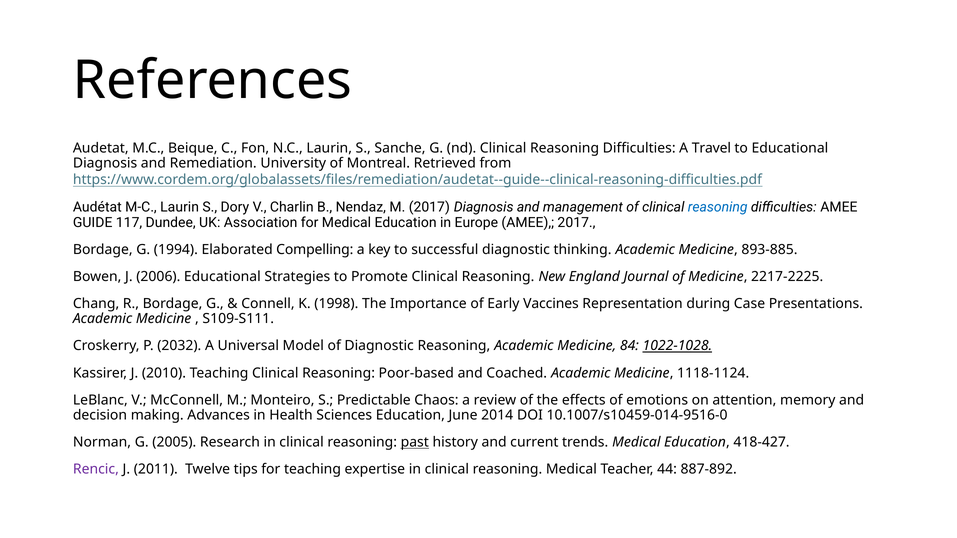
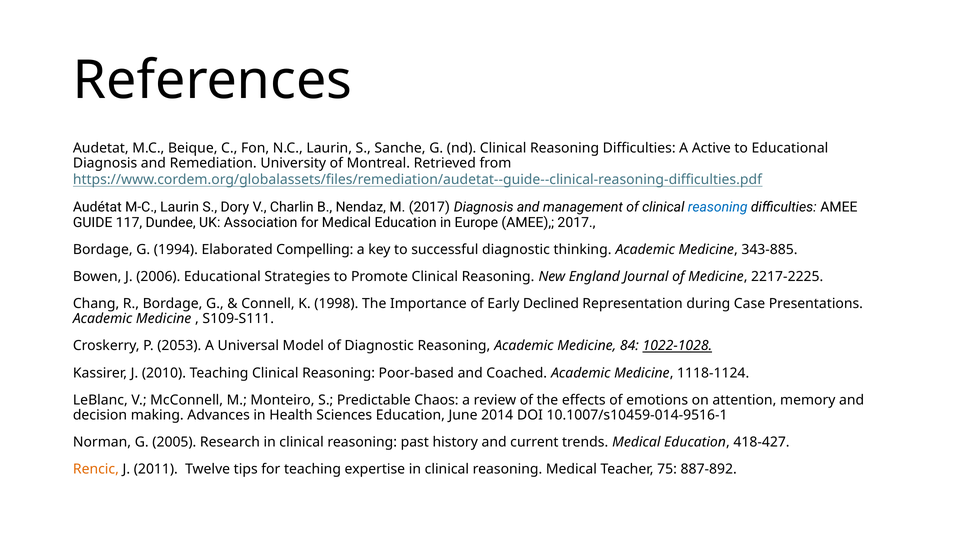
Travel: Travel -> Active
893-885: 893-885 -> 343-885
Vaccines: Vaccines -> Declined
2032: 2032 -> 2053
10.1007/s10459-014-9516-0: 10.1007/s10459-014-9516-0 -> 10.1007/s10459-014-9516-1
past underline: present -> none
Rencic colour: purple -> orange
44: 44 -> 75
